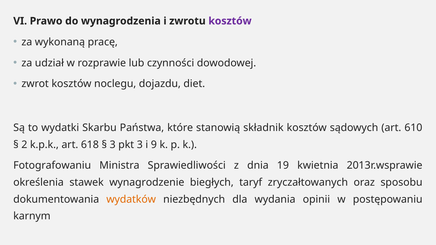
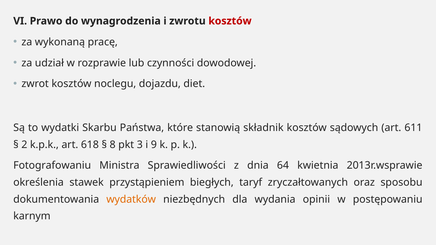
kosztów at (230, 21) colour: purple -> red
610: 610 -> 611
3 at (113, 145): 3 -> 8
19: 19 -> 64
wynagrodzenie: wynagrodzenie -> przystąpieniem
